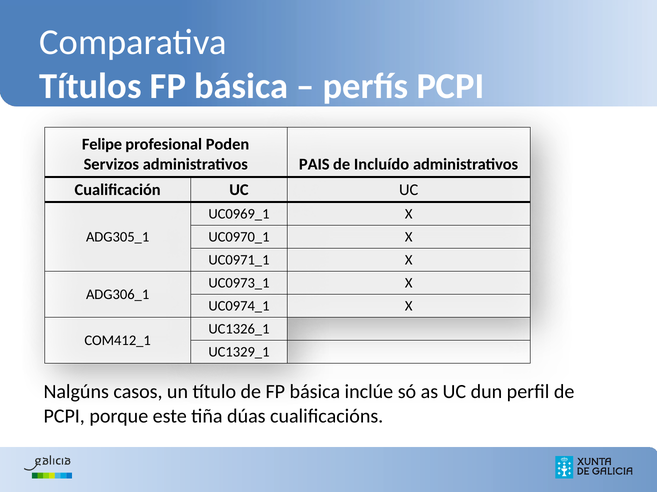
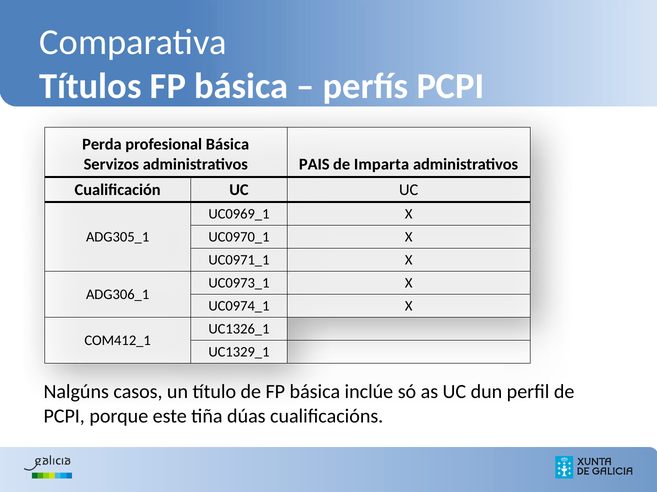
Felipe: Felipe -> Perda
profesional Poden: Poden -> Básica
Incluído: Incluído -> Imparta
